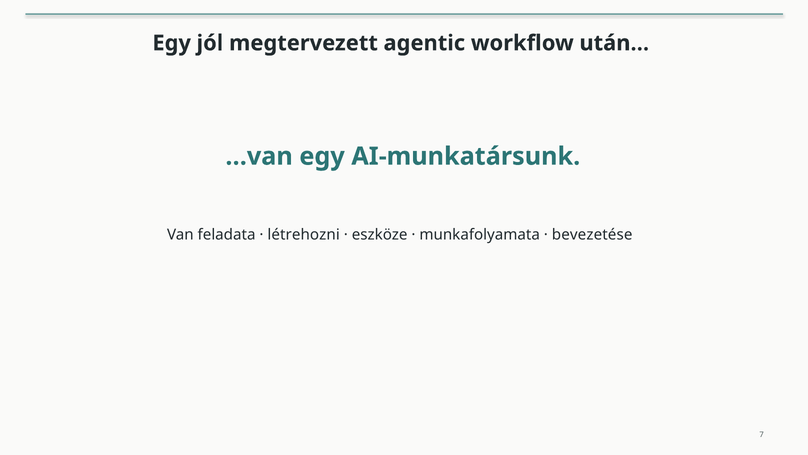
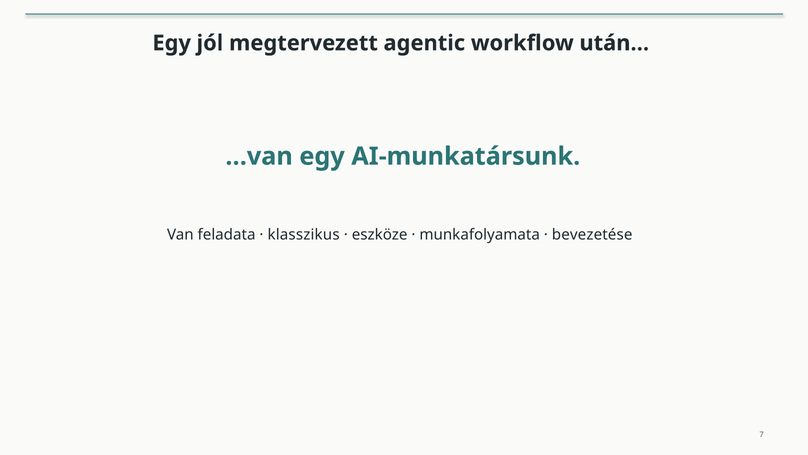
létrehozni: létrehozni -> klasszikus
